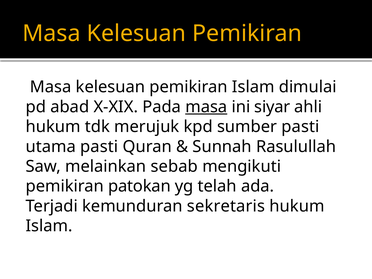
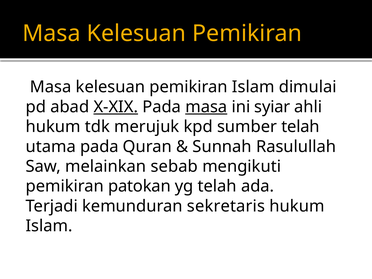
X-XIX underline: none -> present
siyar: siyar -> syiar
sumber pasti: pasti -> telah
utama pasti: pasti -> pada
